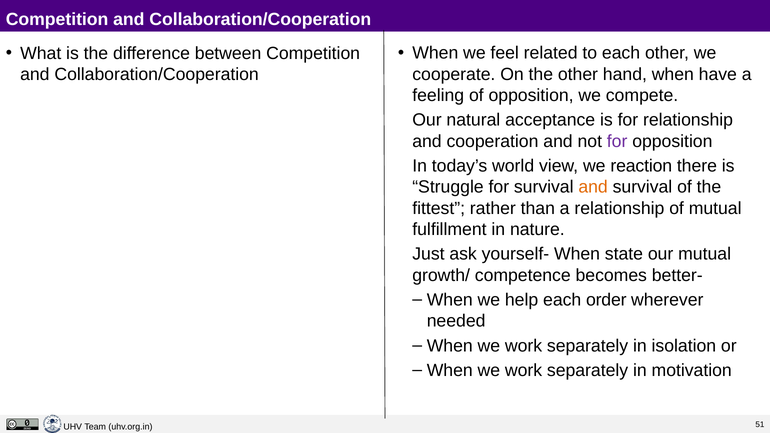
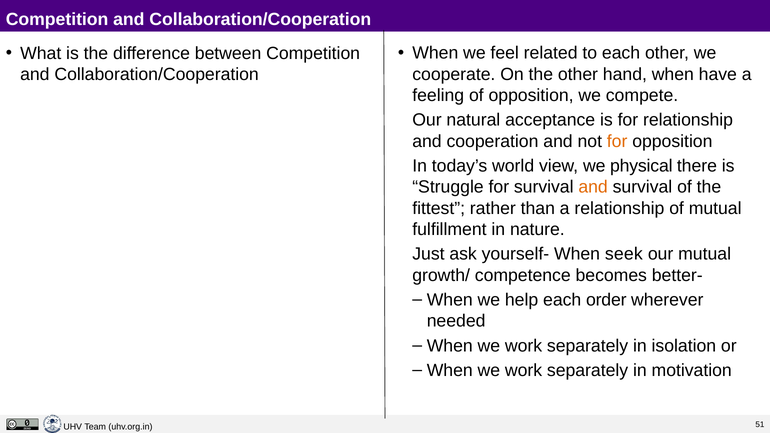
for at (617, 141) colour: purple -> orange
reaction: reaction -> physical
state: state -> seek
